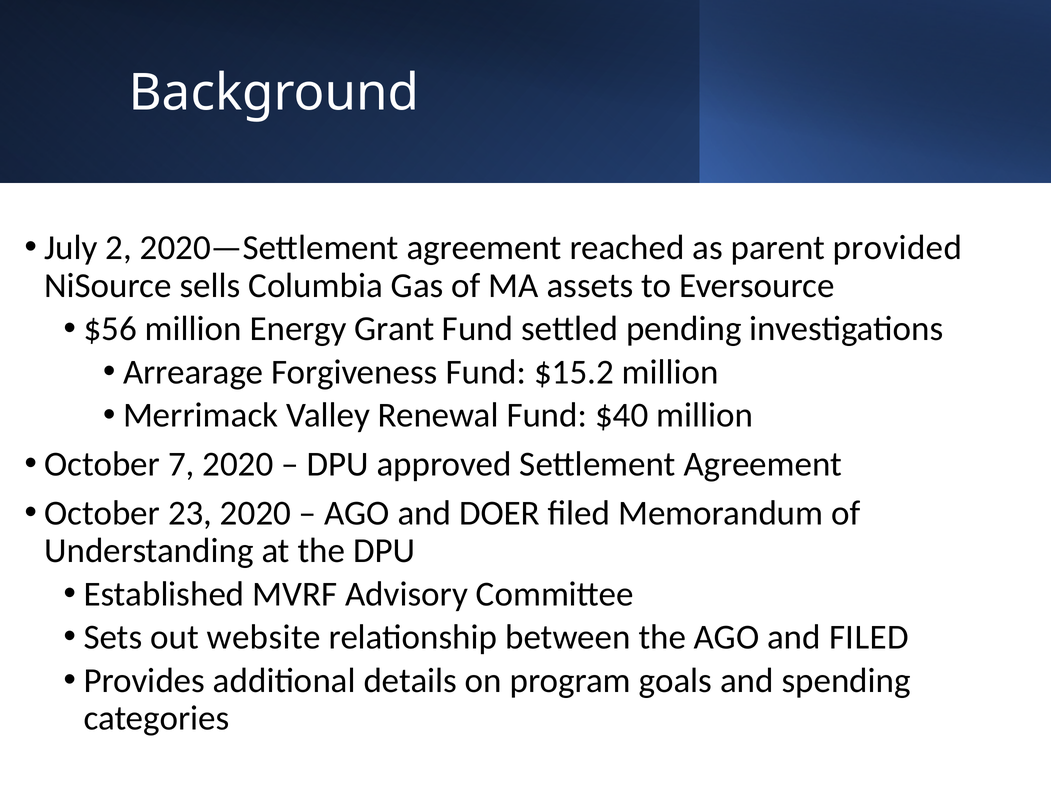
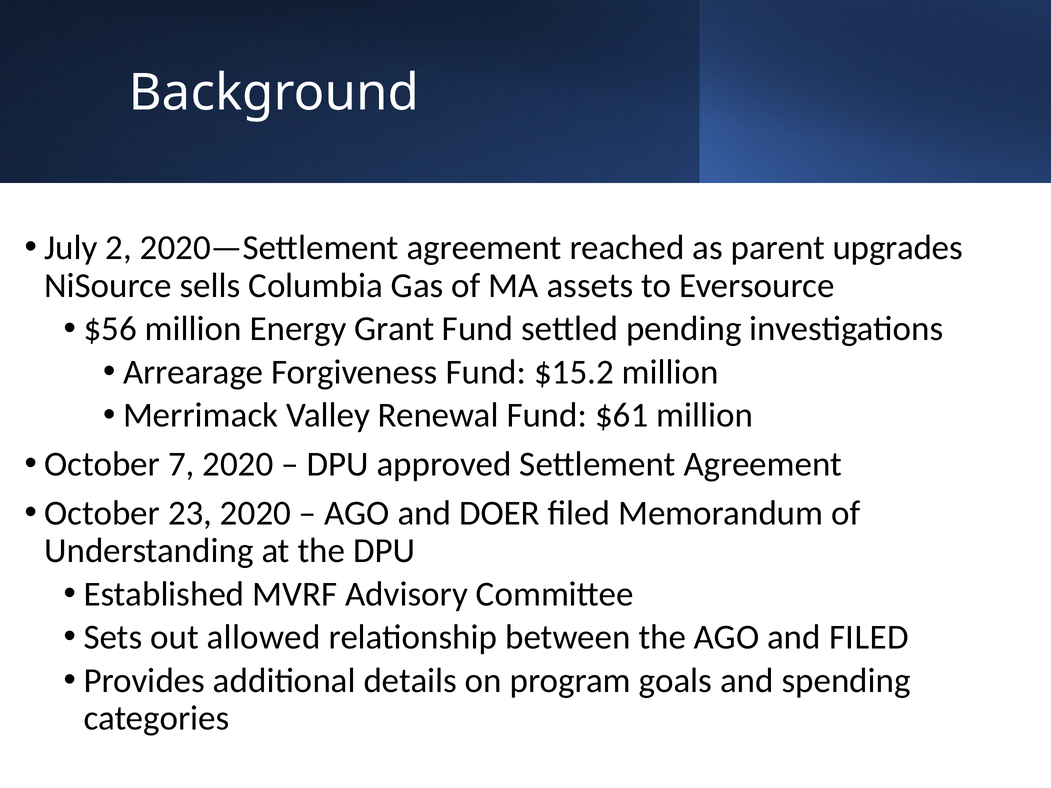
provided: provided -> upgrades
$40: $40 -> $61
website: website -> allowed
